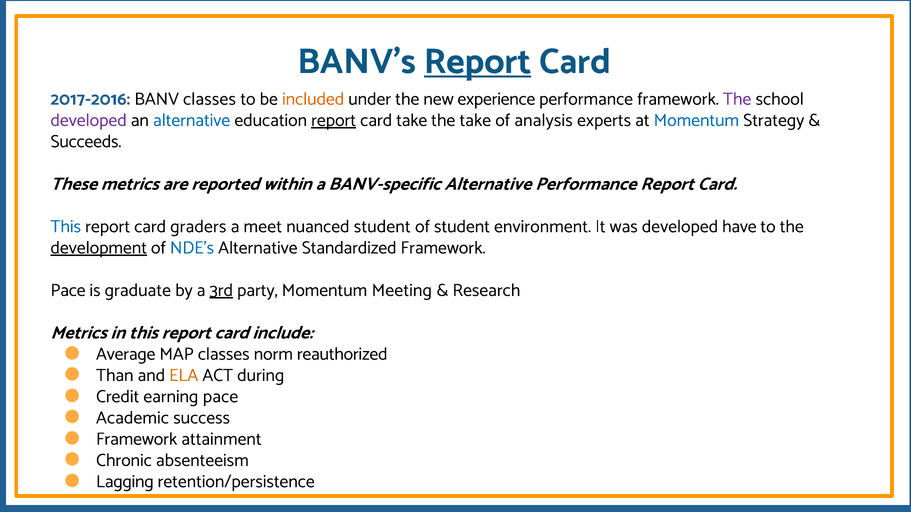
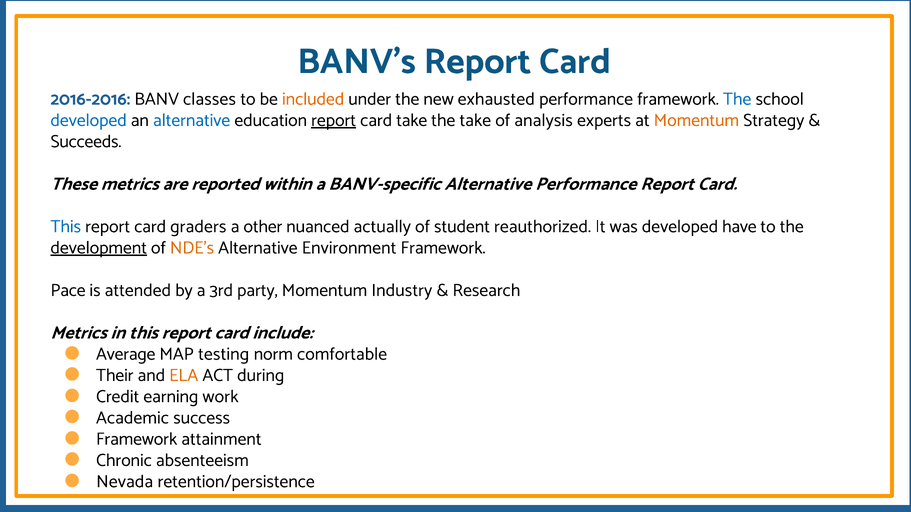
Report at (478, 61) underline: present -> none
2017-2016: 2017-2016 -> 2016-2016
experience: experience -> exhausted
The at (737, 99) colour: purple -> blue
developed at (89, 120) colour: purple -> blue
Momentum at (696, 120) colour: blue -> orange
meet: meet -> other
nuanced student: student -> actually
environment: environment -> reauthorized
NDE’s colour: blue -> orange
Standardized: Standardized -> Environment
graduate: graduate -> attended
3rd underline: present -> none
Meeting: Meeting -> Industry
MAP classes: classes -> testing
reauthorized: reauthorized -> comfortable
Than: Than -> Their
earning pace: pace -> work
Lagging: Lagging -> Nevada
